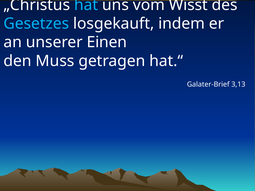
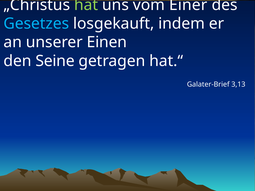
hat colour: light blue -> light green
Wisst: Wisst -> Einer
Muss: Muss -> Seine
